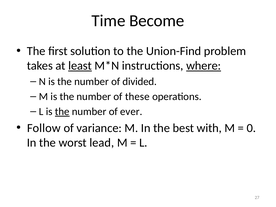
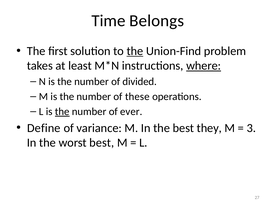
Become: Become -> Belongs
the at (135, 51) underline: none -> present
least underline: present -> none
Follow: Follow -> Define
with: with -> they
0: 0 -> 3
worst lead: lead -> best
